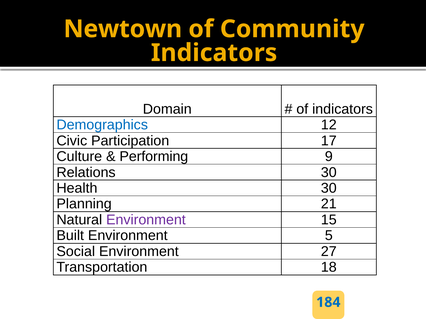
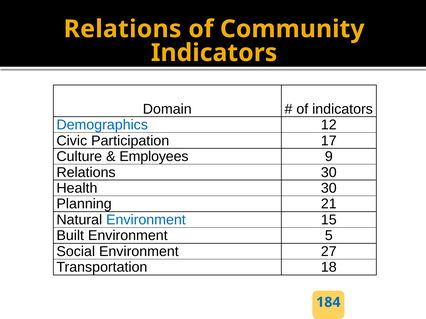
Newtown at (123, 29): Newtown -> Relations
Performing: Performing -> Employees
Environment at (146, 220) colour: purple -> blue
